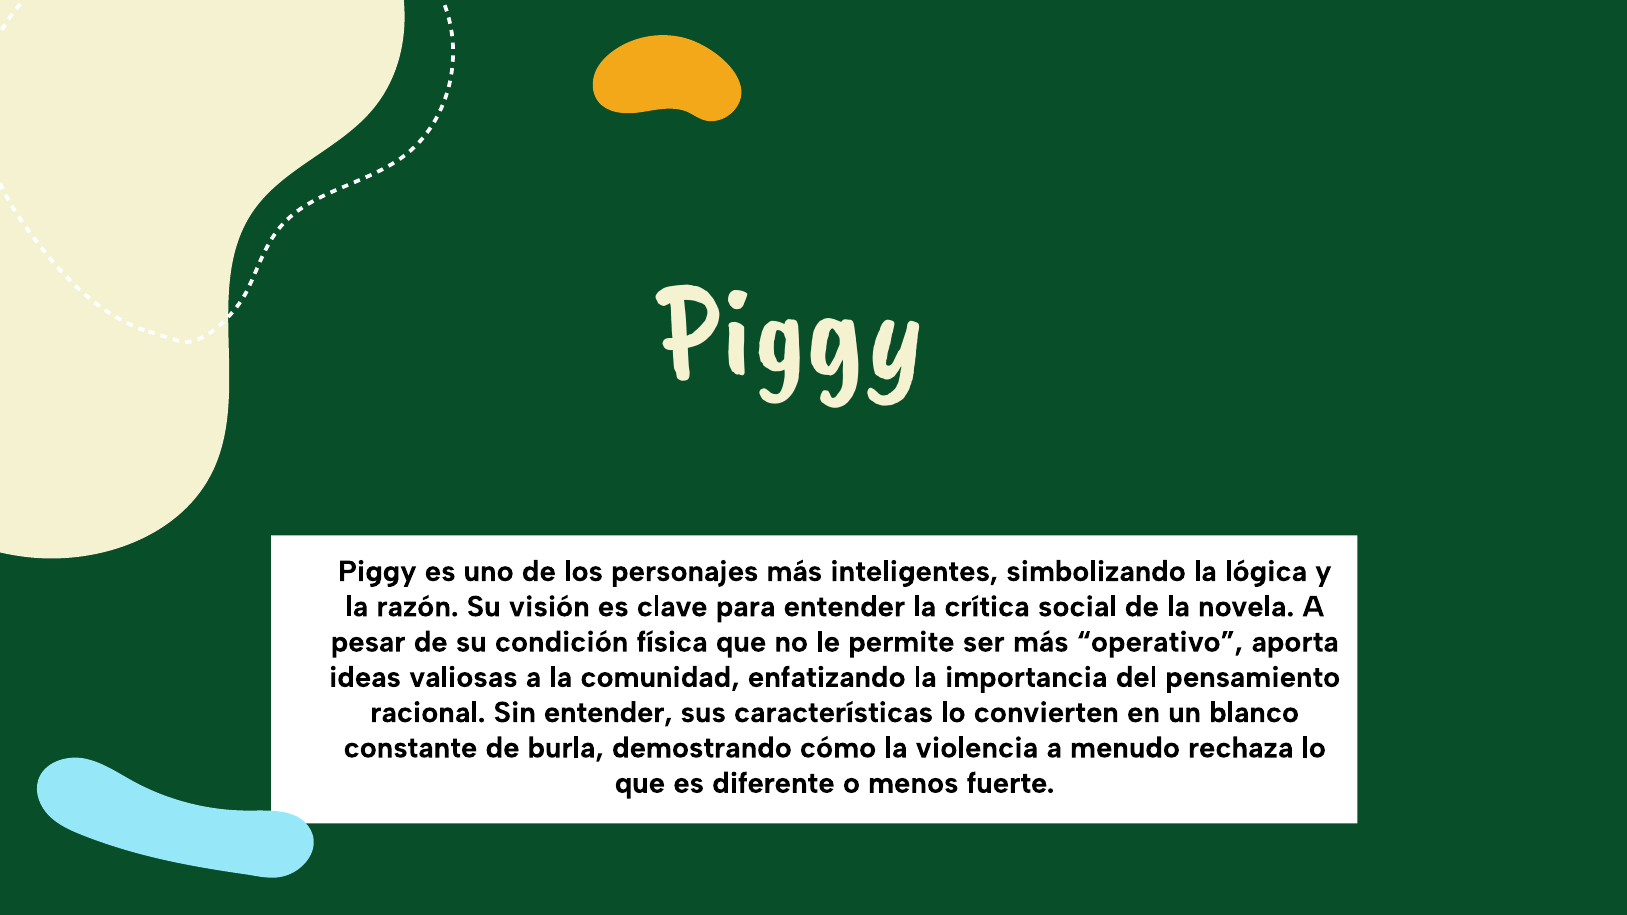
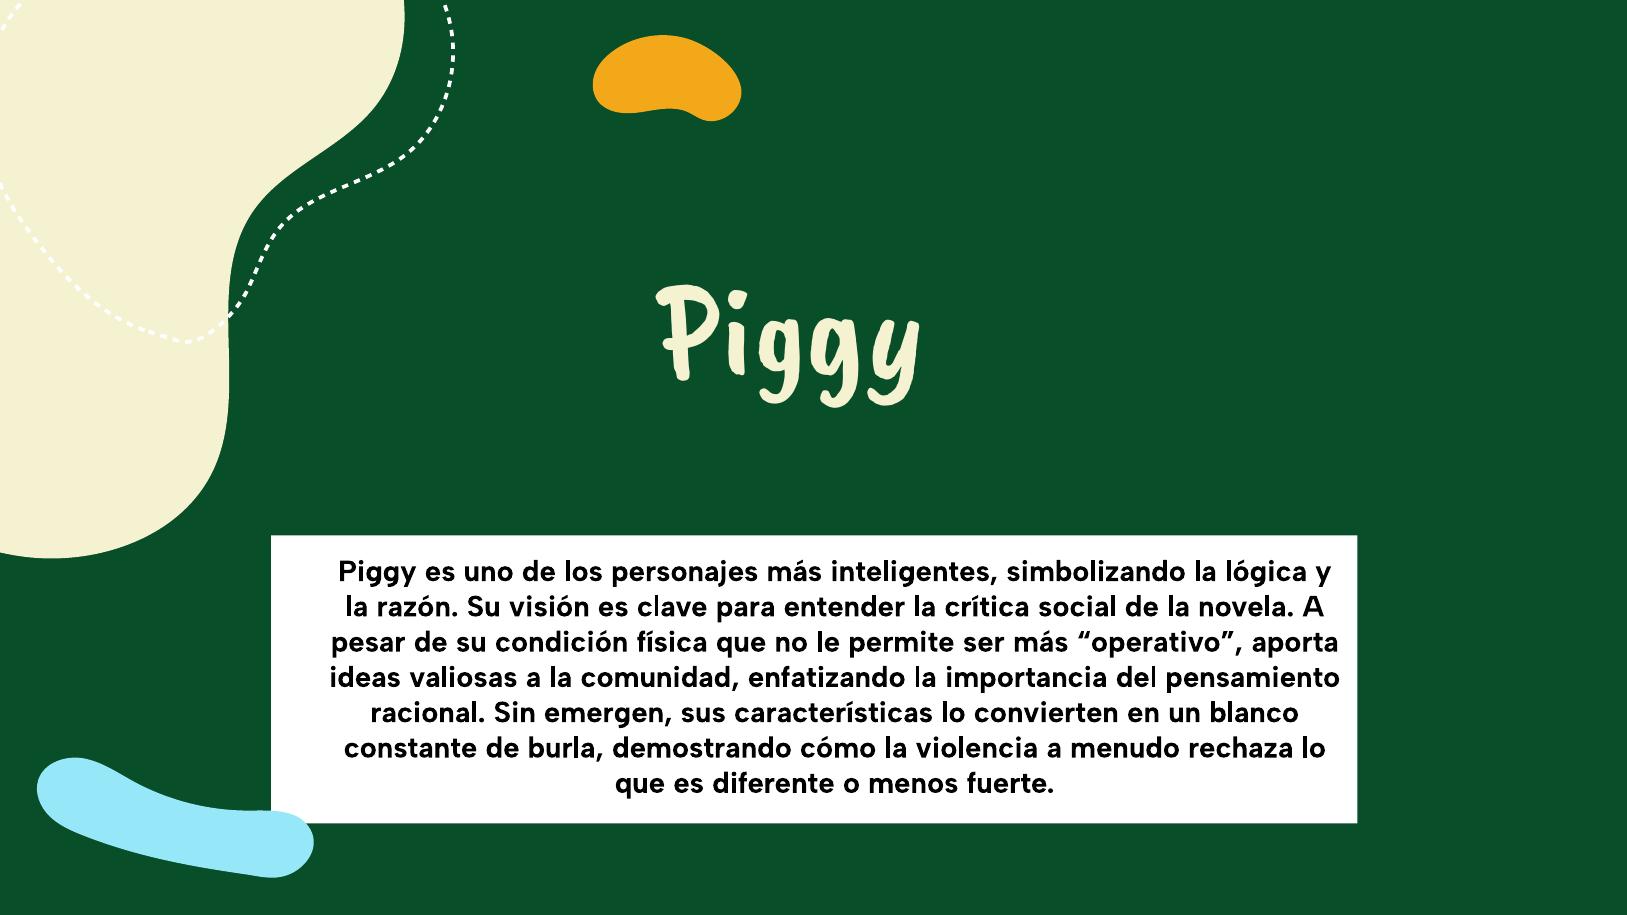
Sin entender: entender -> emergen
